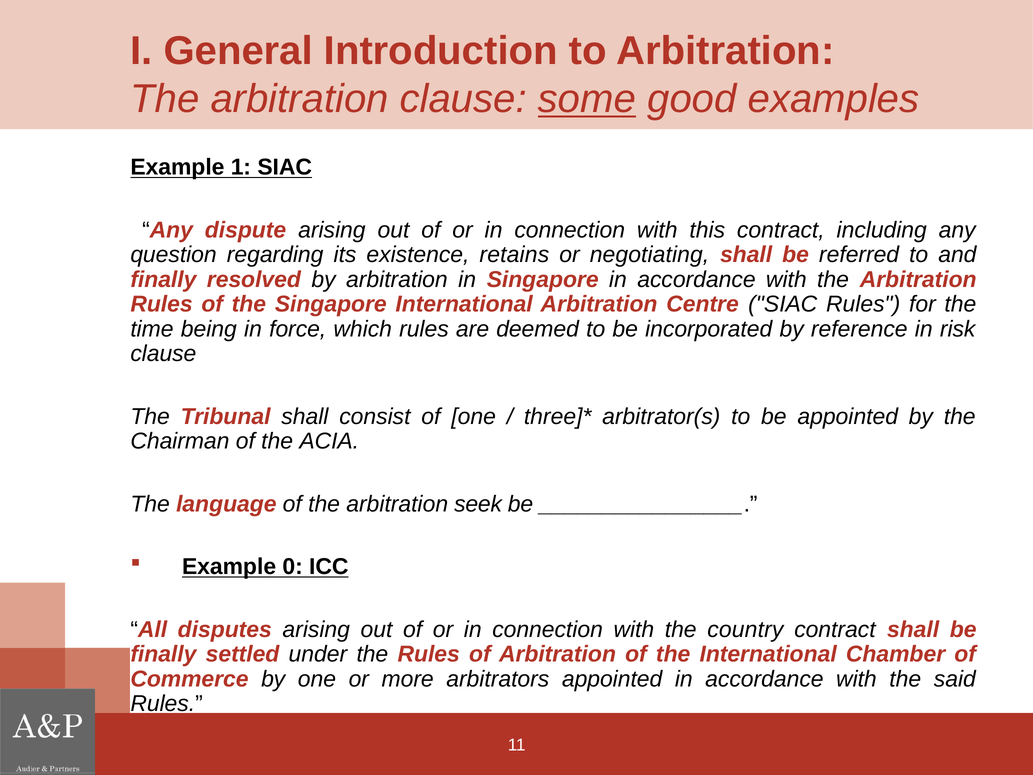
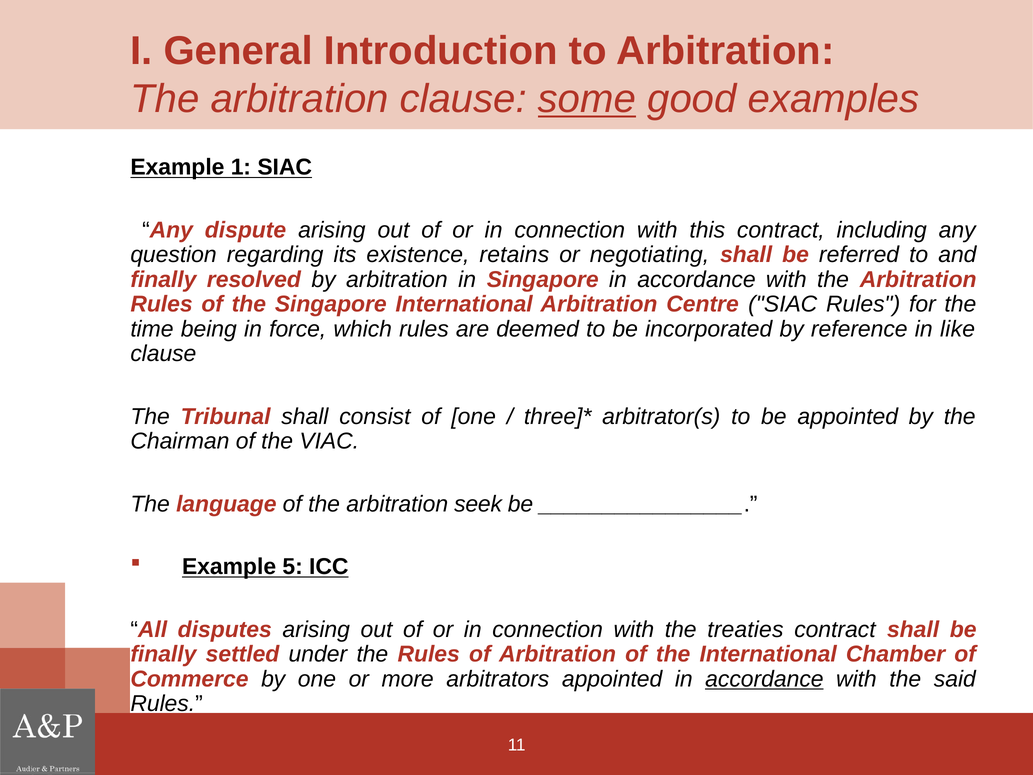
risk: risk -> like
ACIA: ACIA -> VIAC
0: 0 -> 5
country: country -> treaties
accordance at (764, 679) underline: none -> present
